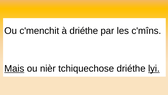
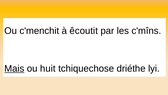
à driéthe: driéthe -> êcoutit
nièr: nièr -> huit
lyi underline: present -> none
